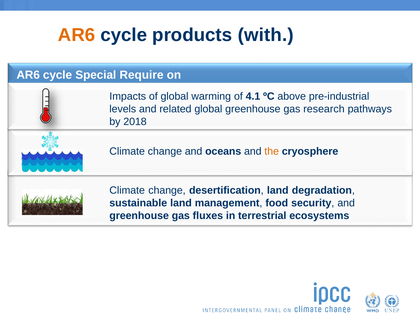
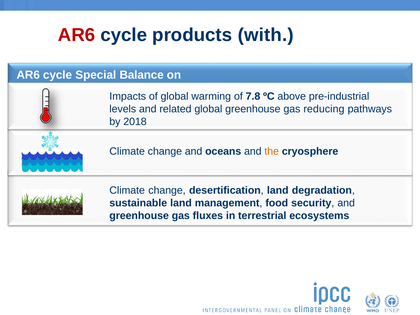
AR6 at (77, 35) colour: orange -> red
Require: Require -> Balance
4.1: 4.1 -> 7.8
research: research -> reducing
